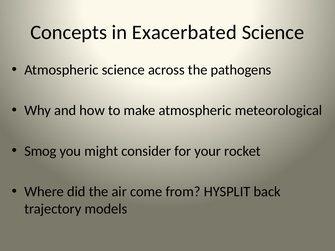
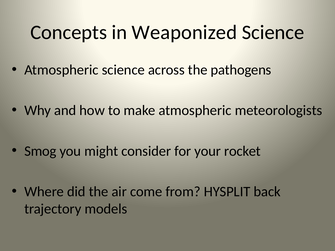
Exacerbated: Exacerbated -> Weaponized
meteorological: meteorological -> meteorologists
